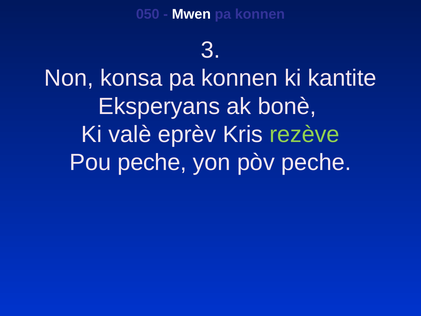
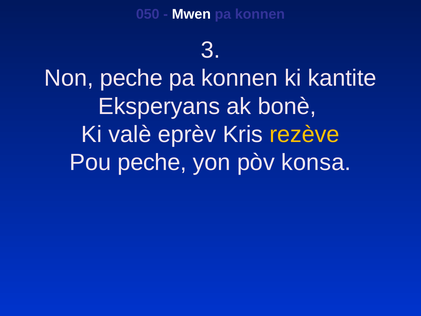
Non konsa: konsa -> peche
rezève colour: light green -> yellow
pòv peche: peche -> konsa
